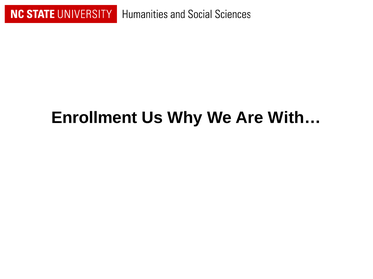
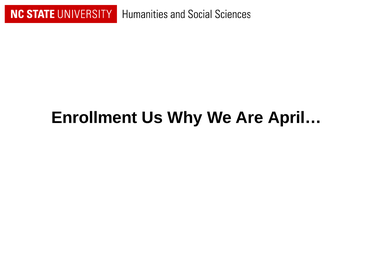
With…: With… -> April…
